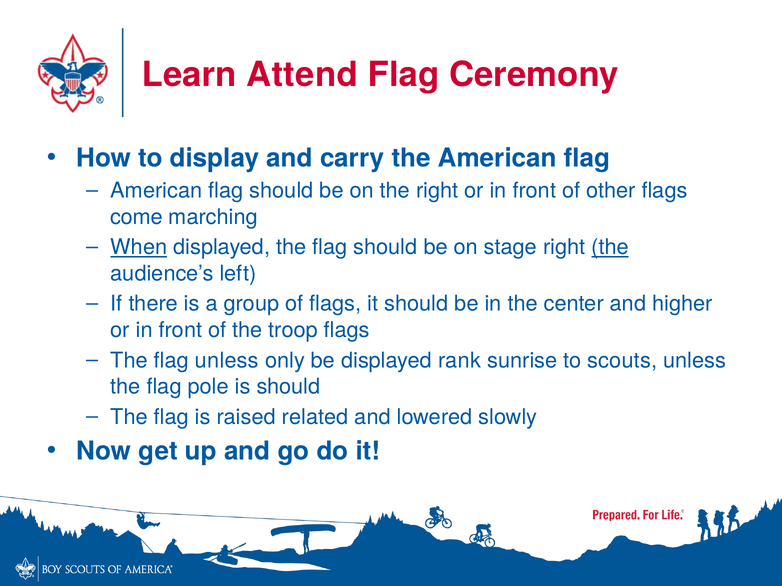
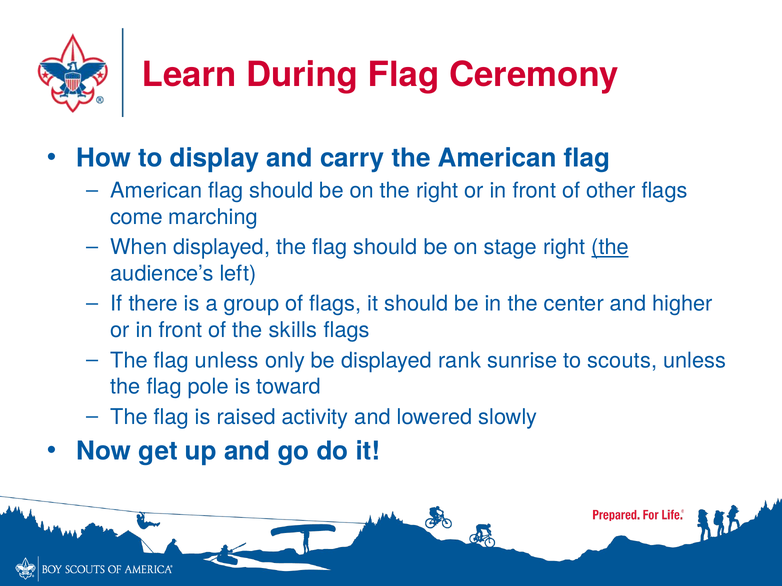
Attend: Attend -> During
When underline: present -> none
troop: troop -> skills
is should: should -> toward
related: related -> activity
